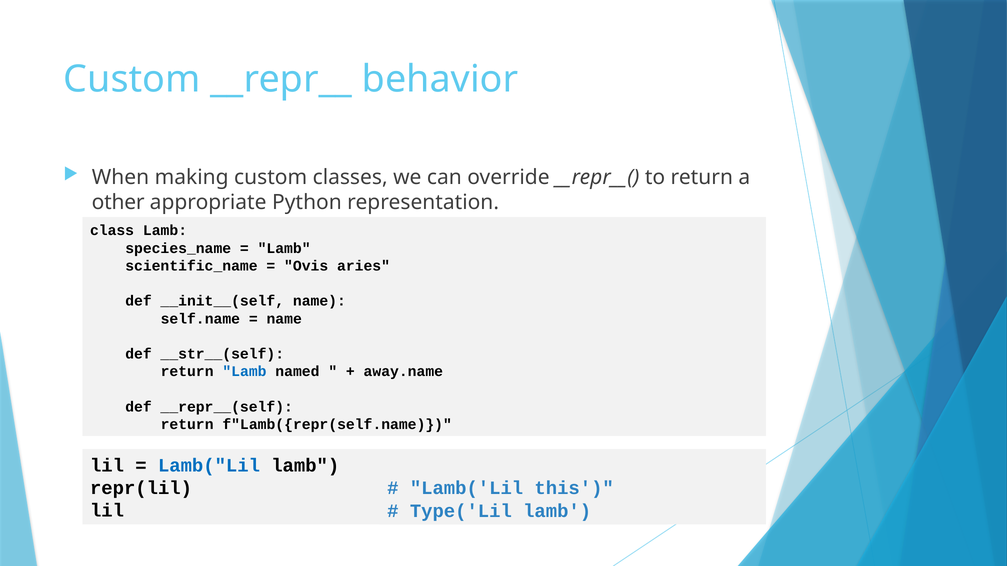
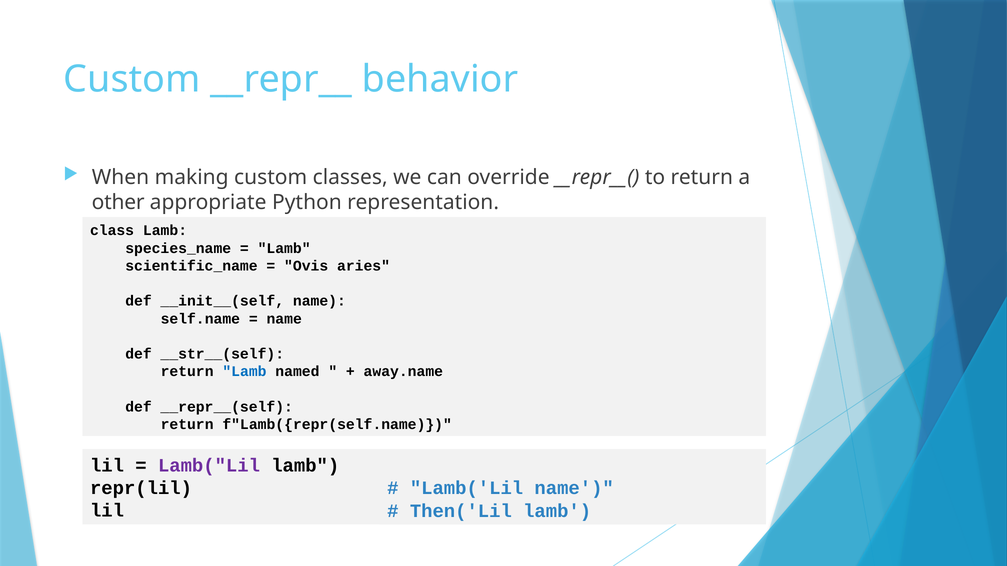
Lamb("Lil colour: blue -> purple
Lamb('Lil this: this -> name
Type('Lil: Type('Lil -> Then('Lil
